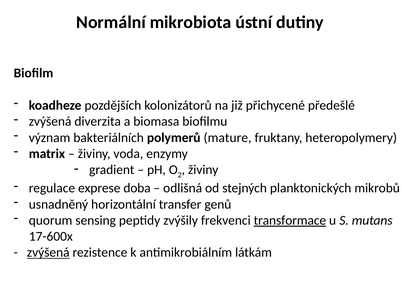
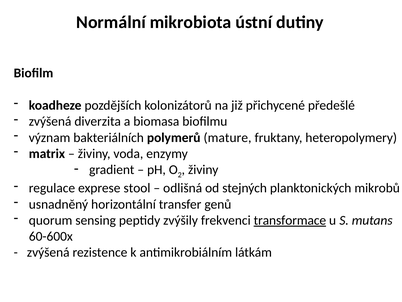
doba: doba -> stool
17-600x: 17-600x -> 60-600x
zvýšená at (48, 252) underline: present -> none
